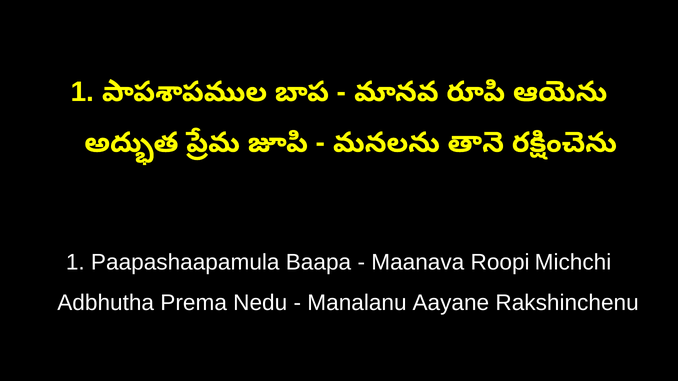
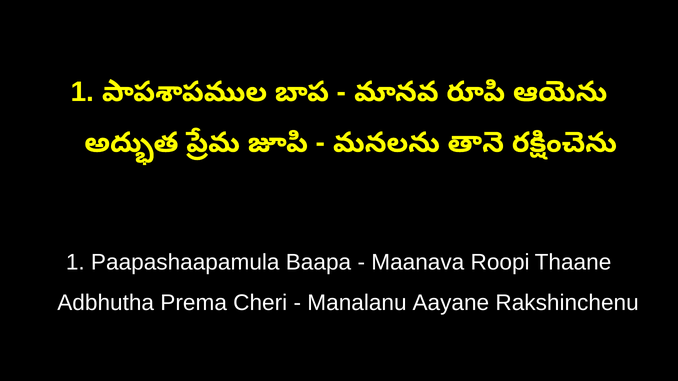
Michchi: Michchi -> Thaane
Nedu: Nedu -> Cheri
